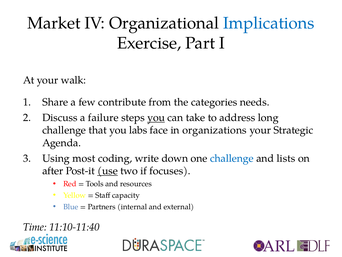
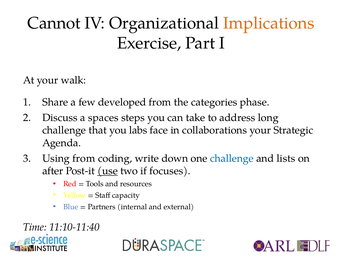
Market: Market -> Cannot
Implications colour: blue -> orange
contribute: contribute -> developed
needs: needs -> phase
failure: failure -> spaces
you at (156, 117) underline: present -> none
organizations: organizations -> collaborations
Using most: most -> from
